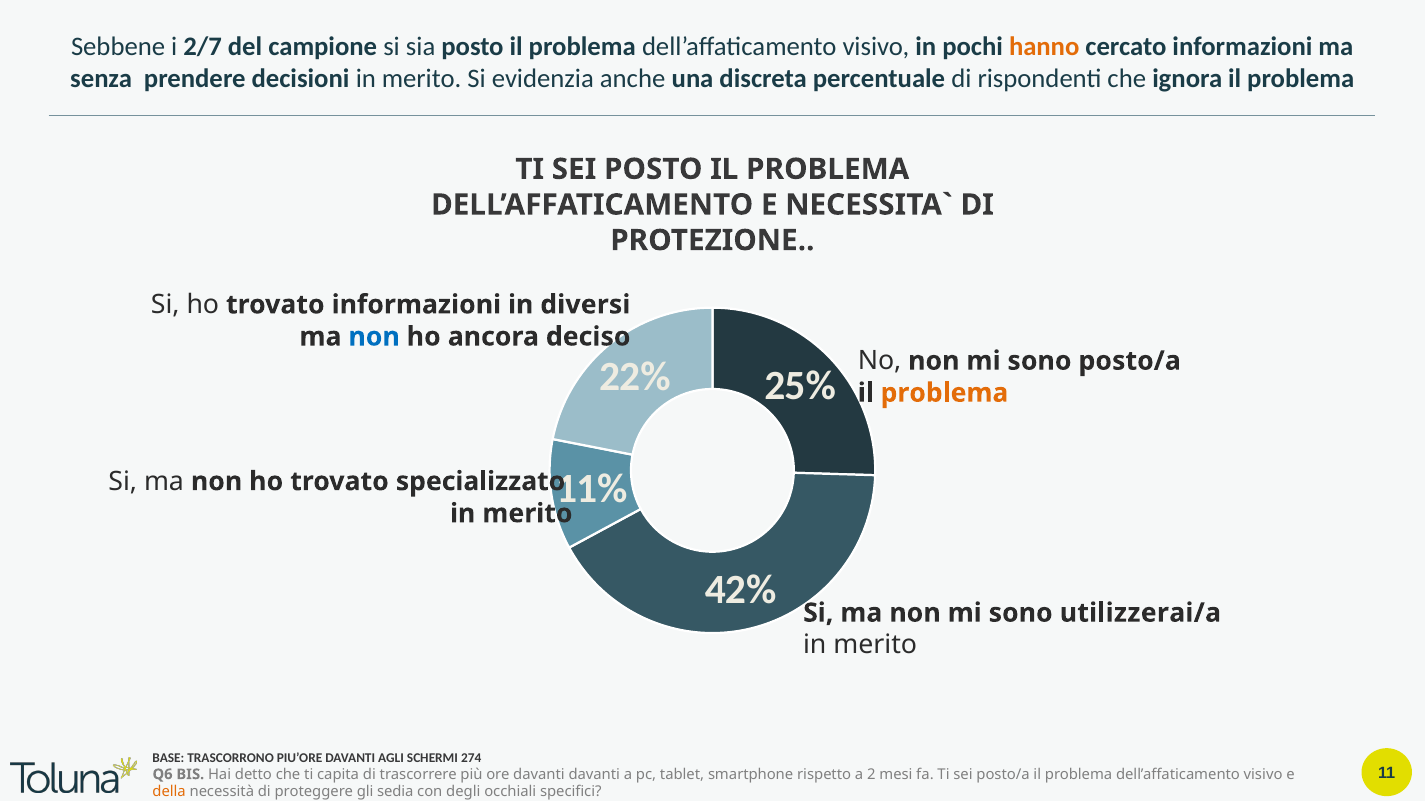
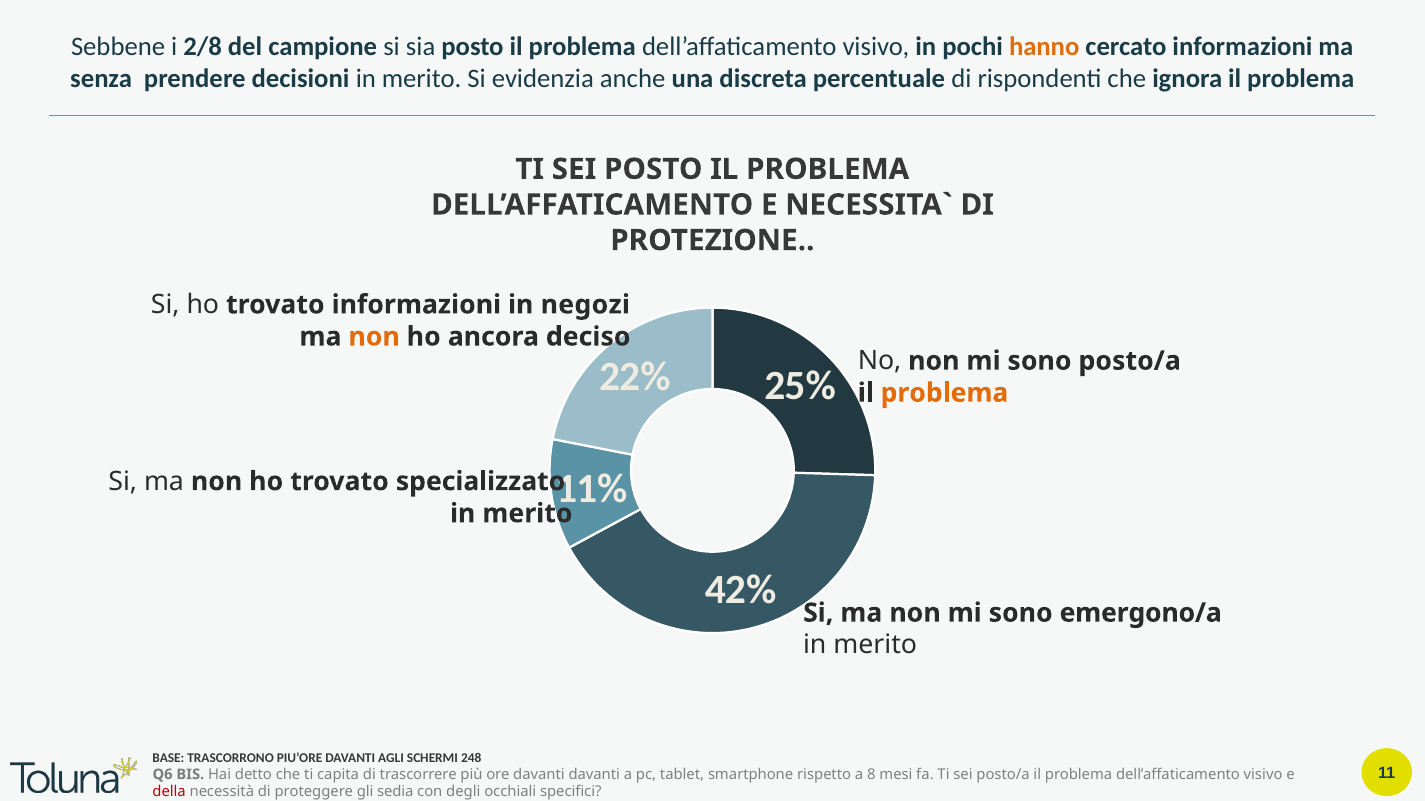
2/7: 2/7 -> 2/8
diversi: diversi -> negozi
non at (374, 337) colour: blue -> orange
utilizzerai/a: utilizzerai/a -> emergono/a
274: 274 -> 248
2: 2 -> 8
della colour: orange -> red
